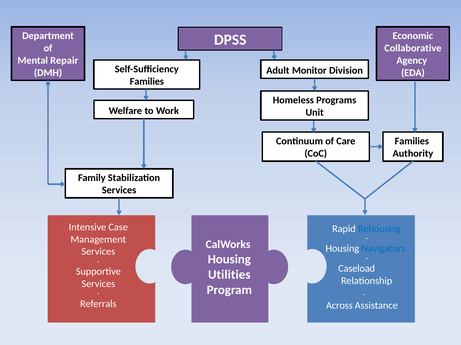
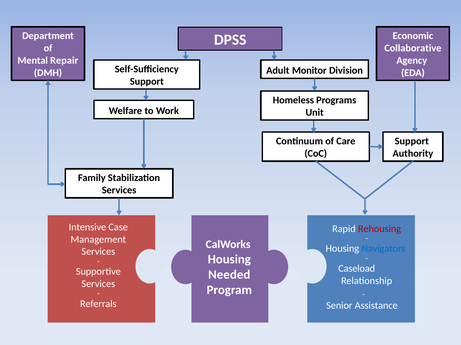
Families at (147, 82): Families -> Support
Families at (412, 142): Families -> Support
Rehousing colour: blue -> red
Utilities: Utilities -> Needed
Across: Across -> Senior
